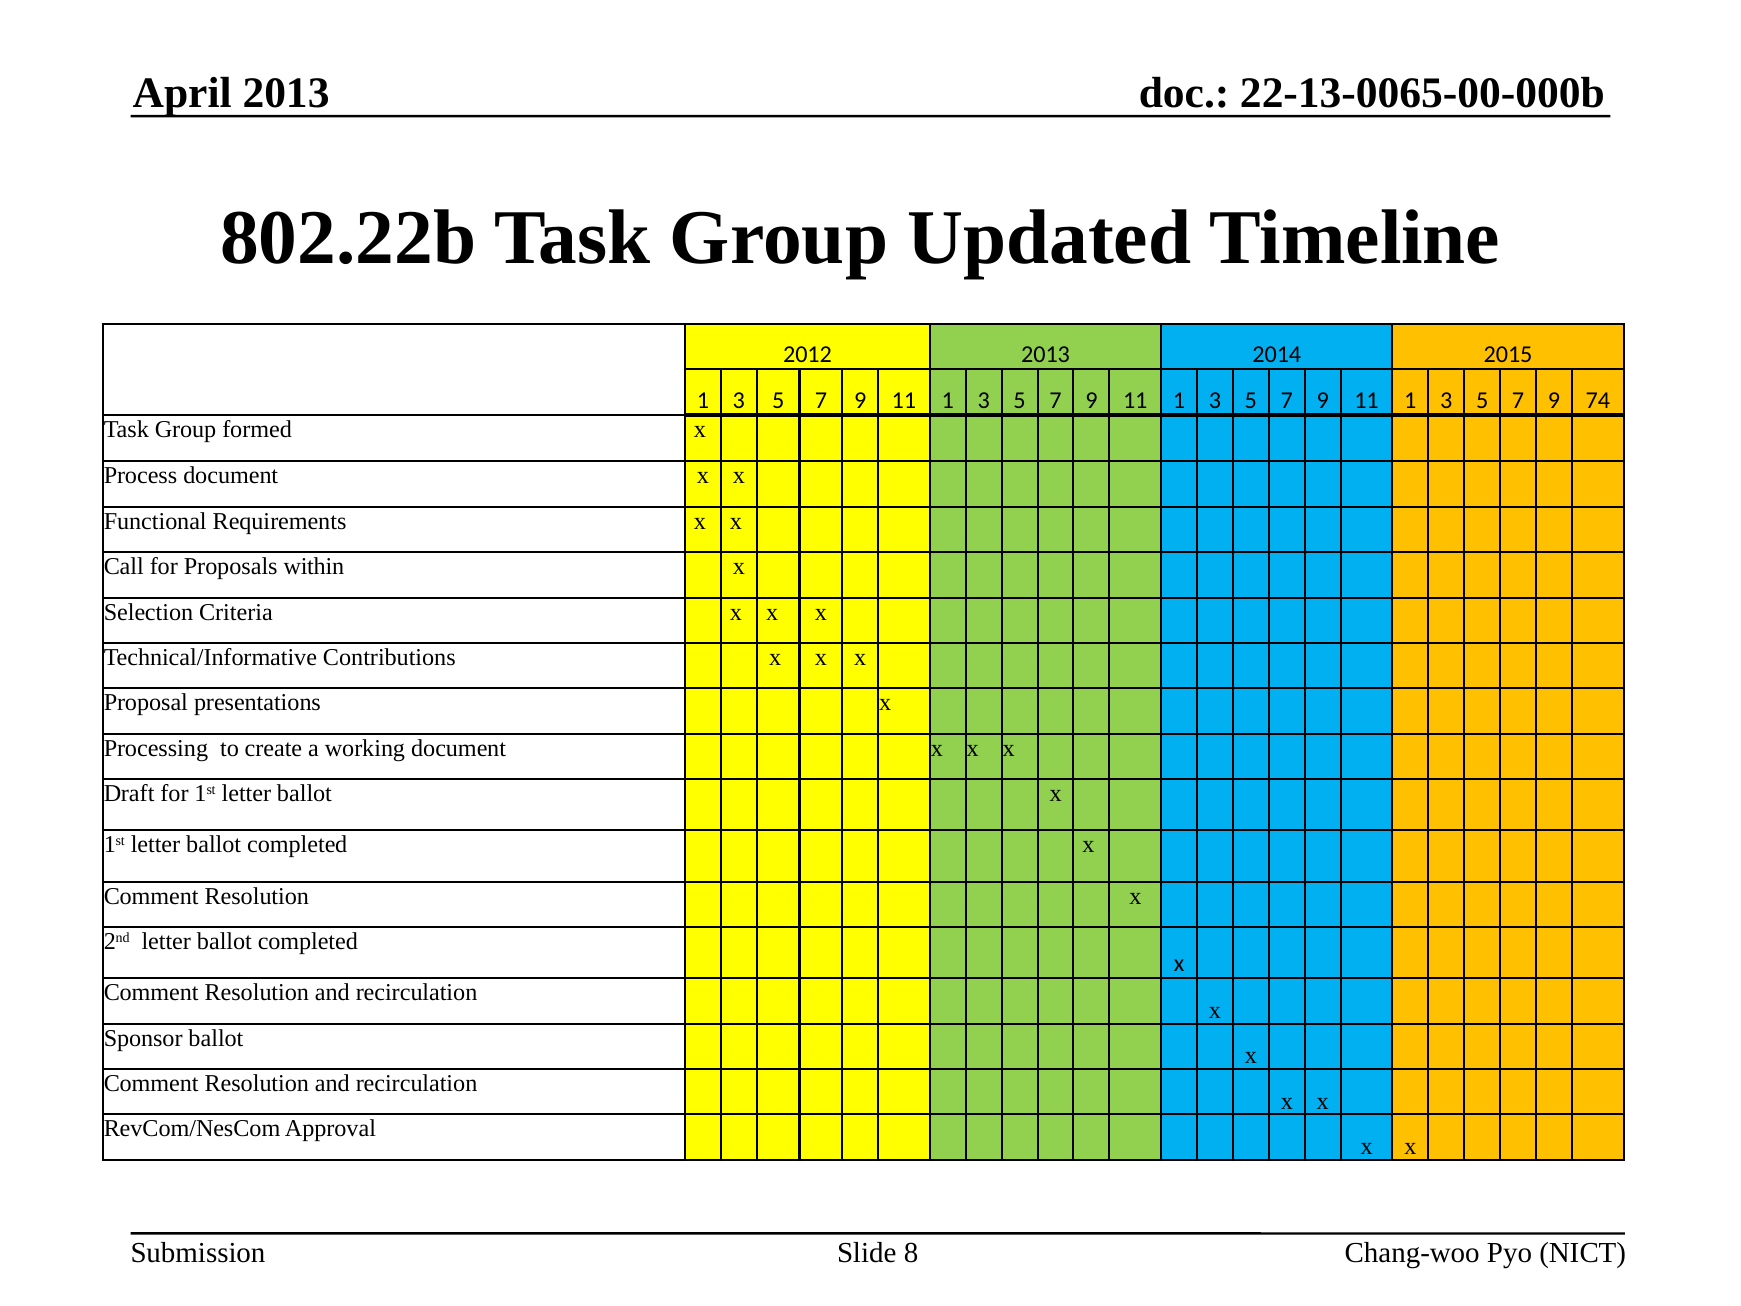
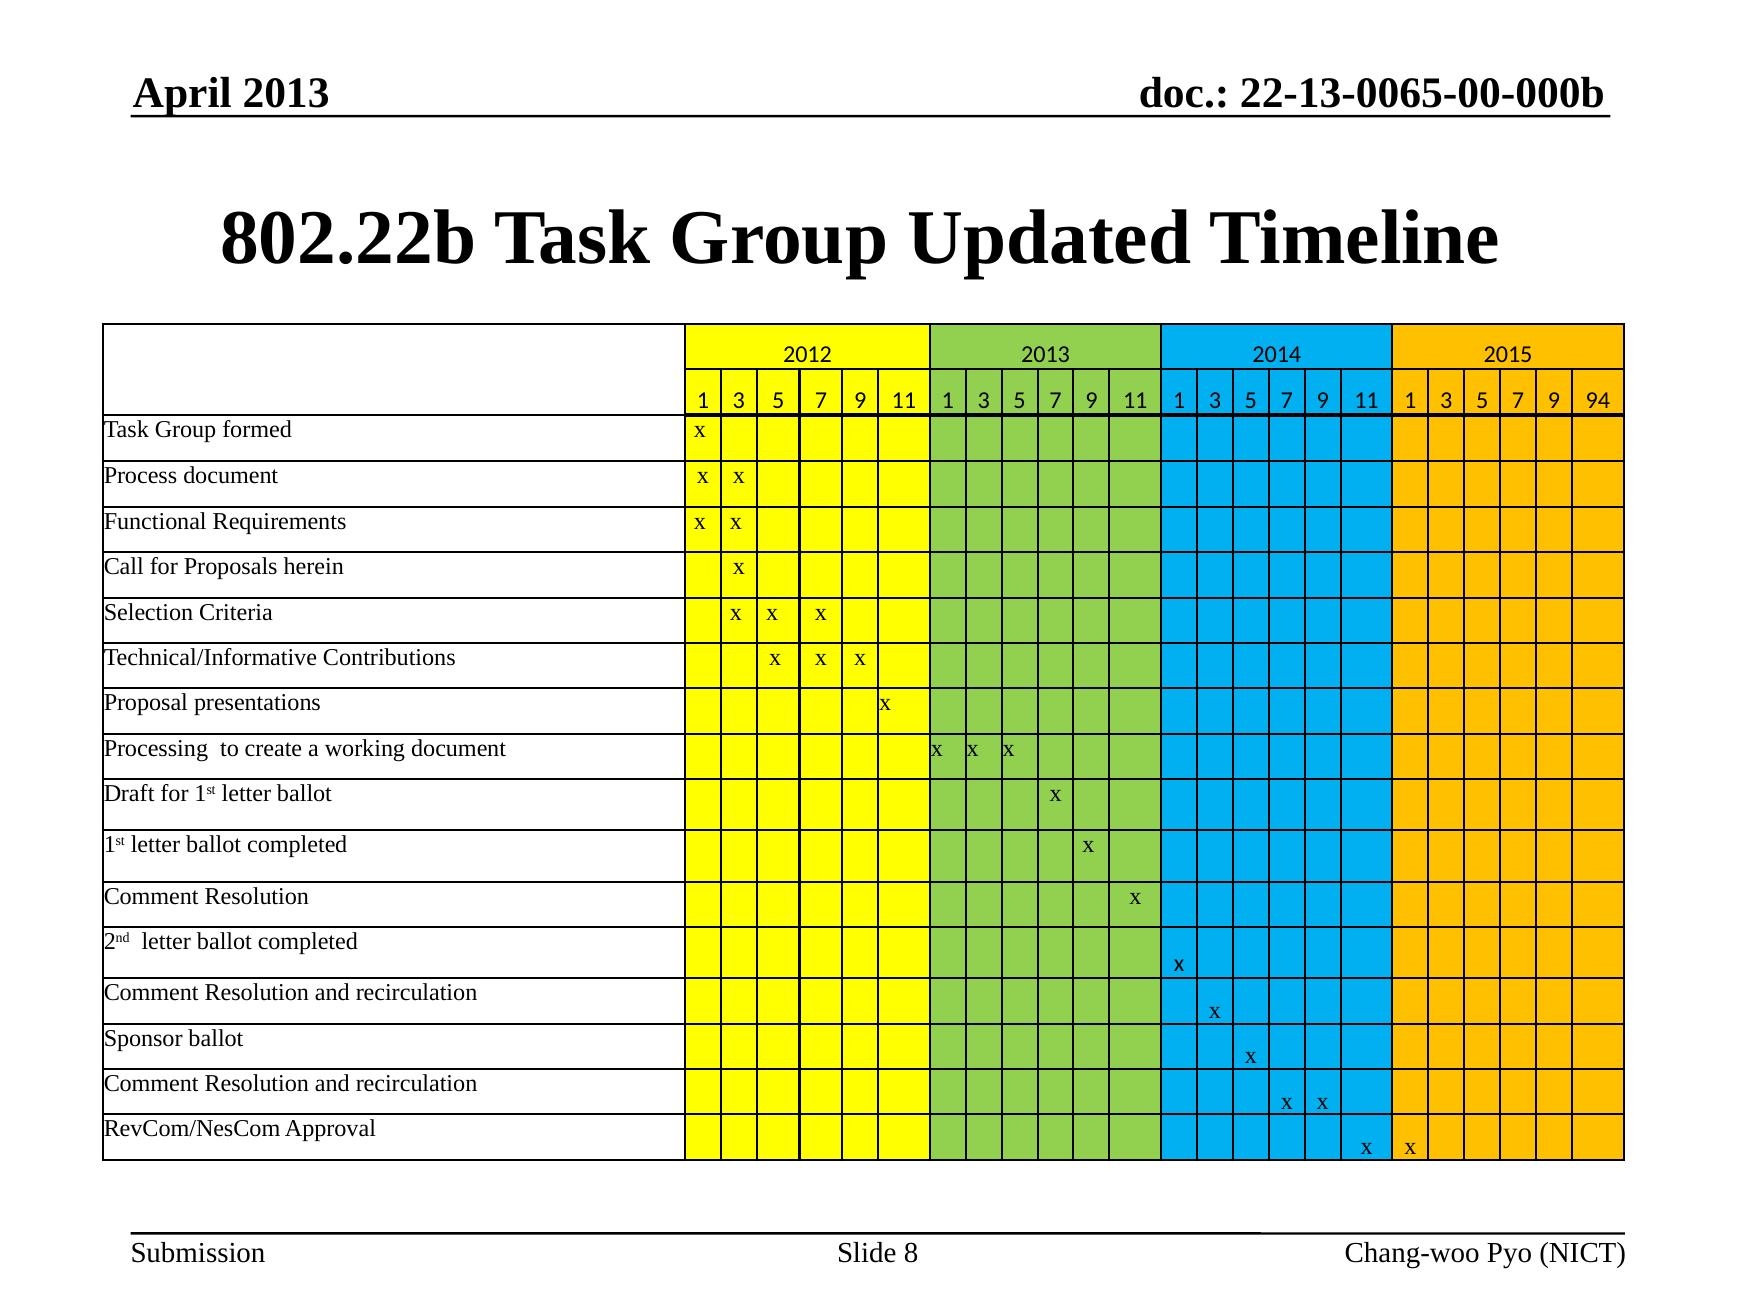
74: 74 -> 94
within: within -> herein
